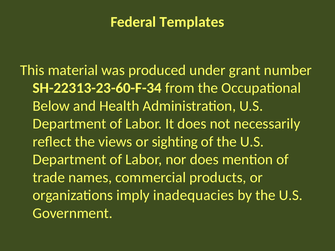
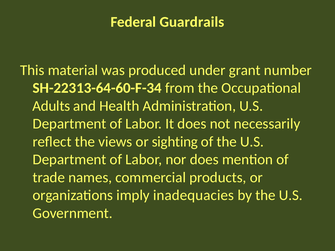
Templates: Templates -> Guardrails
SH-22313-23-60-F-34: SH-22313-23-60-F-34 -> SH-22313-64-60-F-34
Below: Below -> Adults
